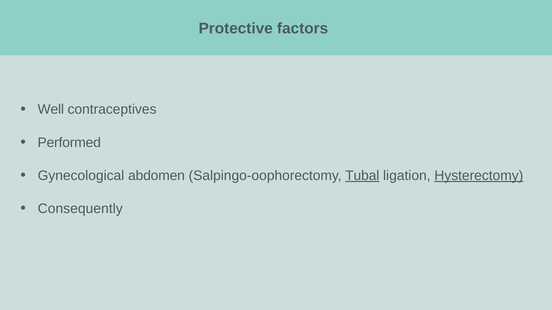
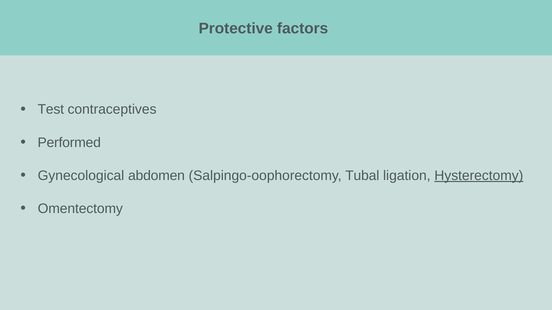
Well: Well -> Test
Tubal underline: present -> none
Consequently: Consequently -> Omentectomy
